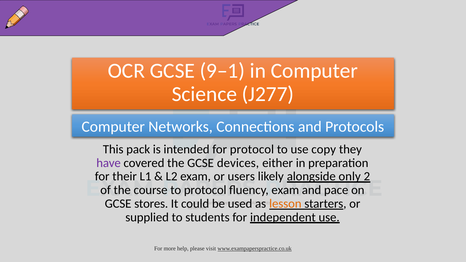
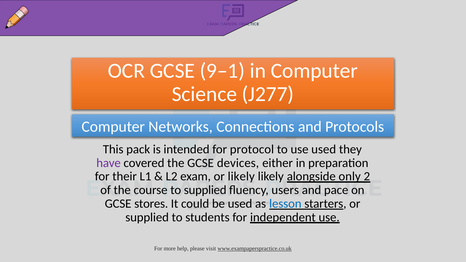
use copy: copy -> used
or users: users -> likely
to protocol: protocol -> supplied
fluency exam: exam -> users
lesson colour: orange -> blue
